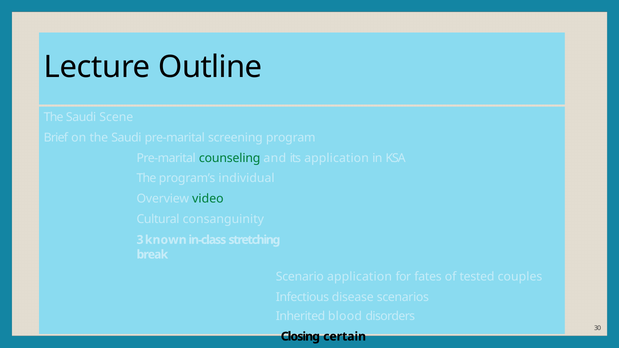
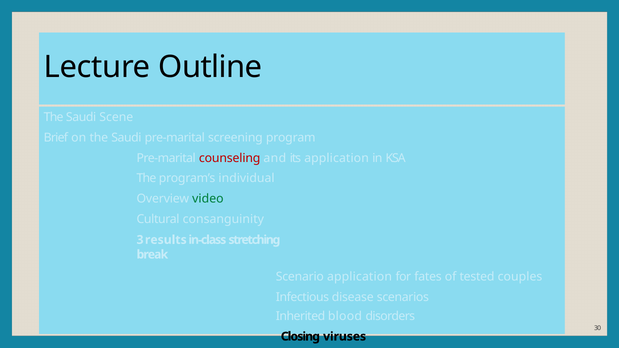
counseling colour: green -> red
known: known -> results
certain: certain -> viruses
